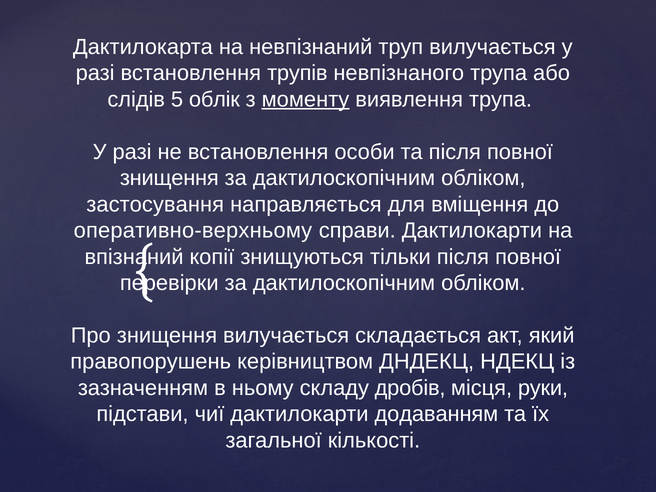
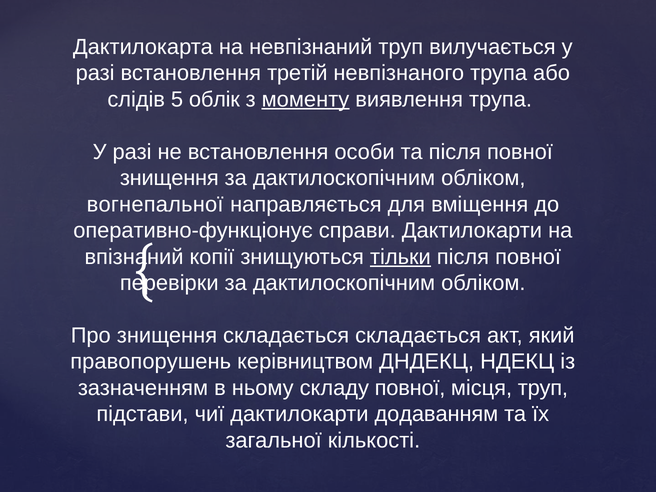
трупів: трупів -> третій
застосування: застосування -> вогнепальної
оперативно-верхньому: оперативно-верхньому -> оперативно-функціонує
тільки underline: none -> present
знищення вилучається: вилучається -> складається
складу дробів: дробів -> повної
місця руки: руки -> труп
